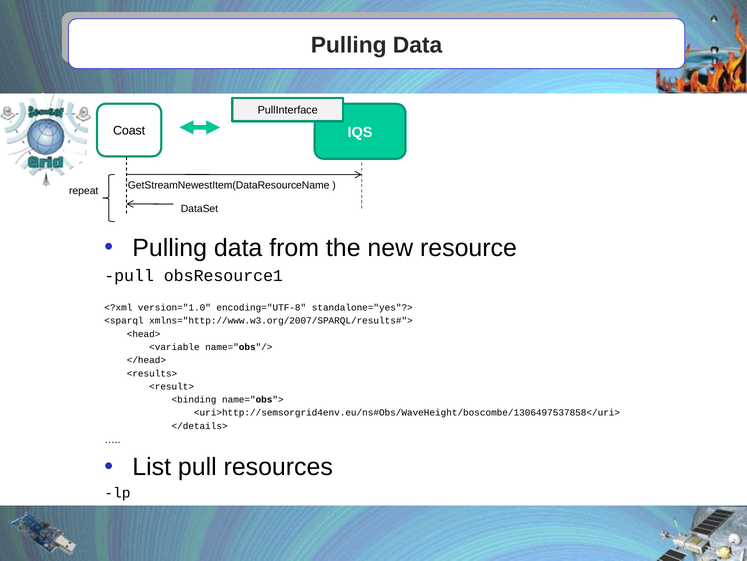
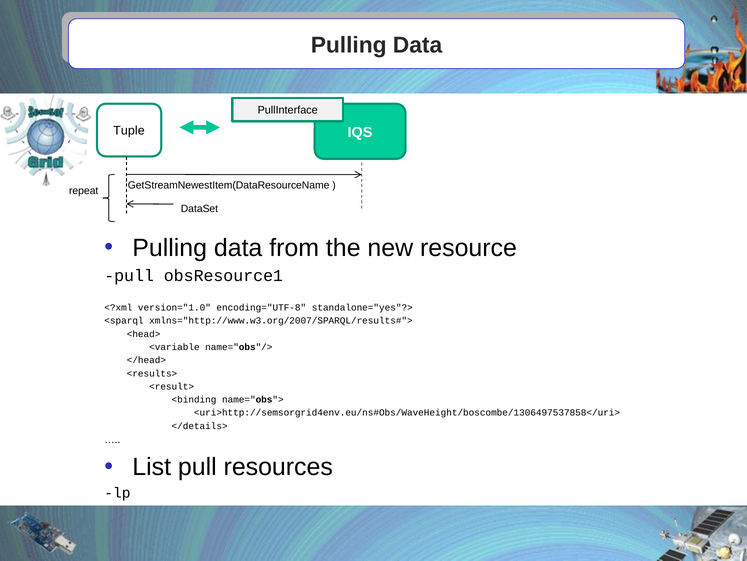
Coast: Coast -> Tuple
